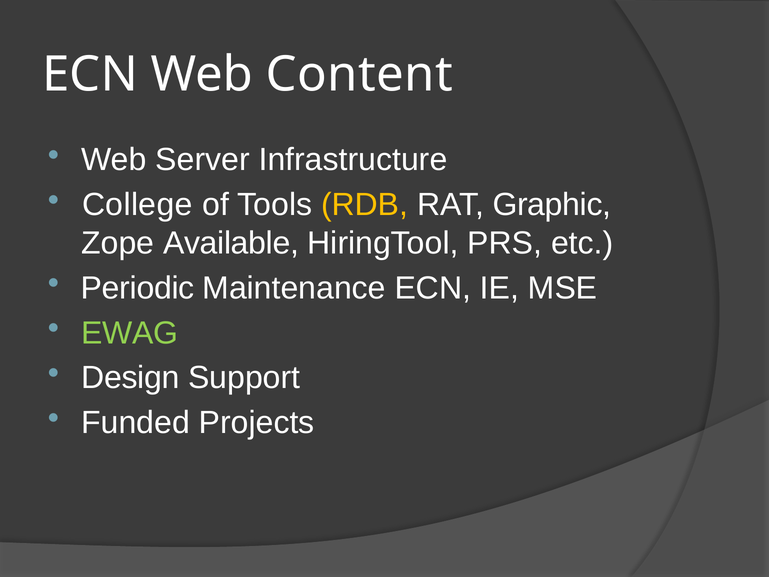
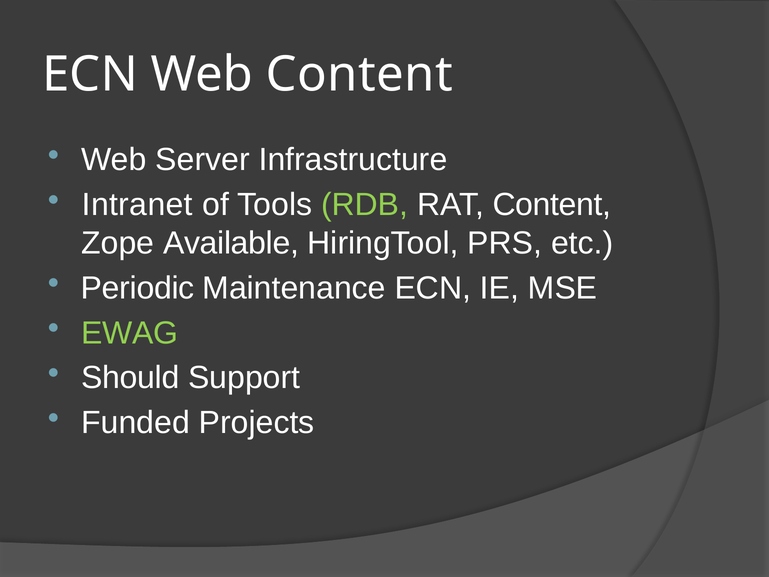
College: College -> Intranet
RDB colour: yellow -> light green
RAT Graphic: Graphic -> Content
Design: Design -> Should
